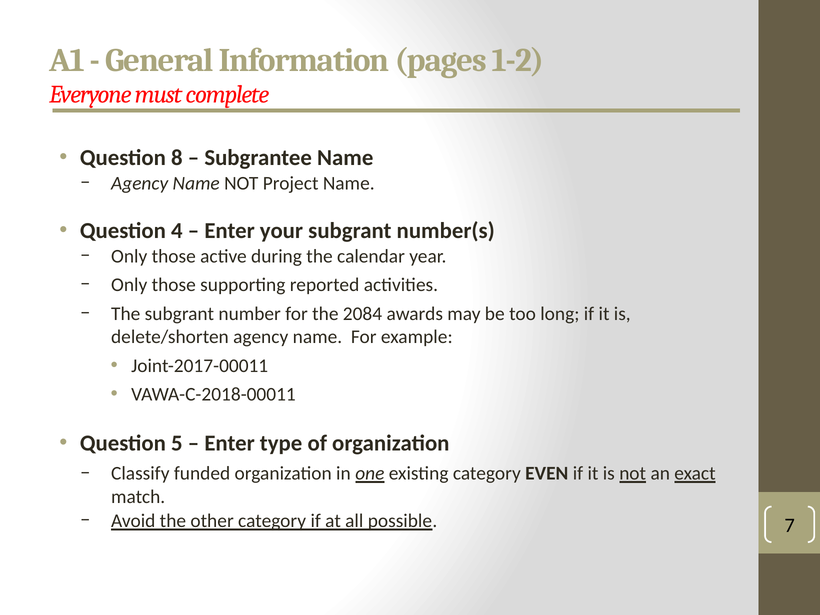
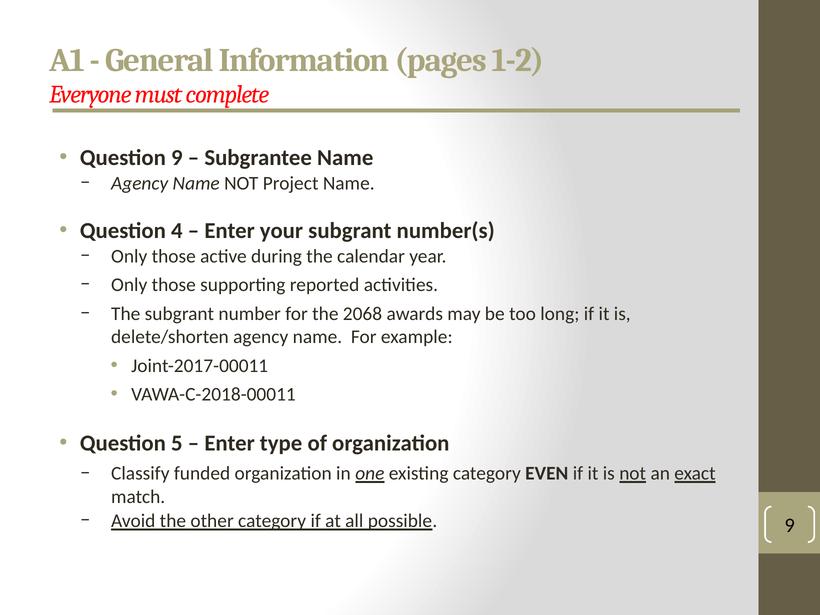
Question 8: 8 -> 9
2084: 2084 -> 2068
possible 7: 7 -> 9
